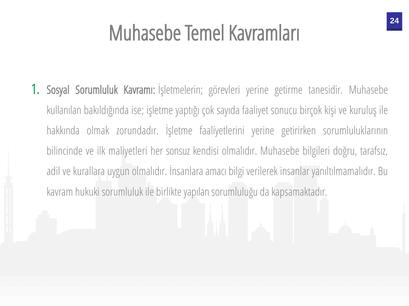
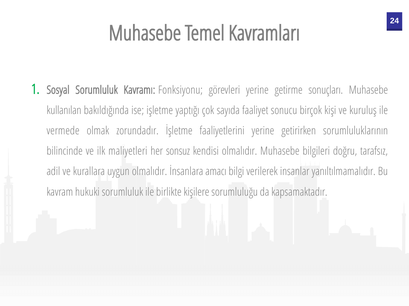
İşletmelerin: İşletmelerin -> Fonksiyonu
tanesidir: tanesidir -> sonuçları
hakkında: hakkında -> vermede
yapılan: yapılan -> kişilere
